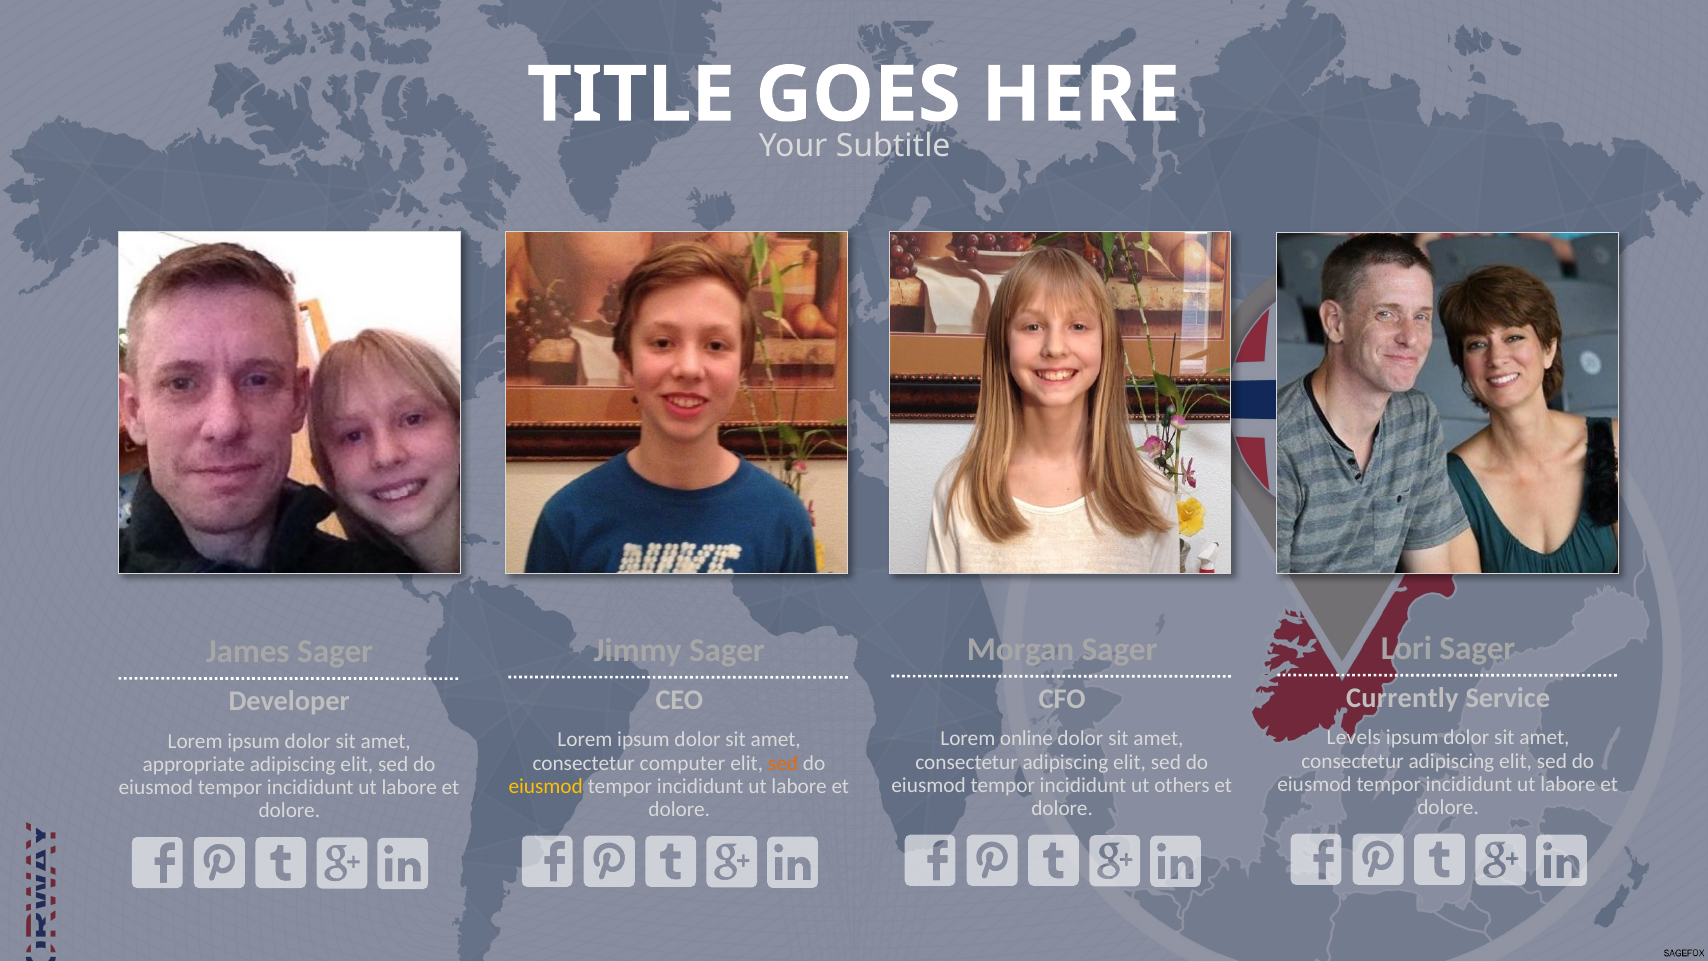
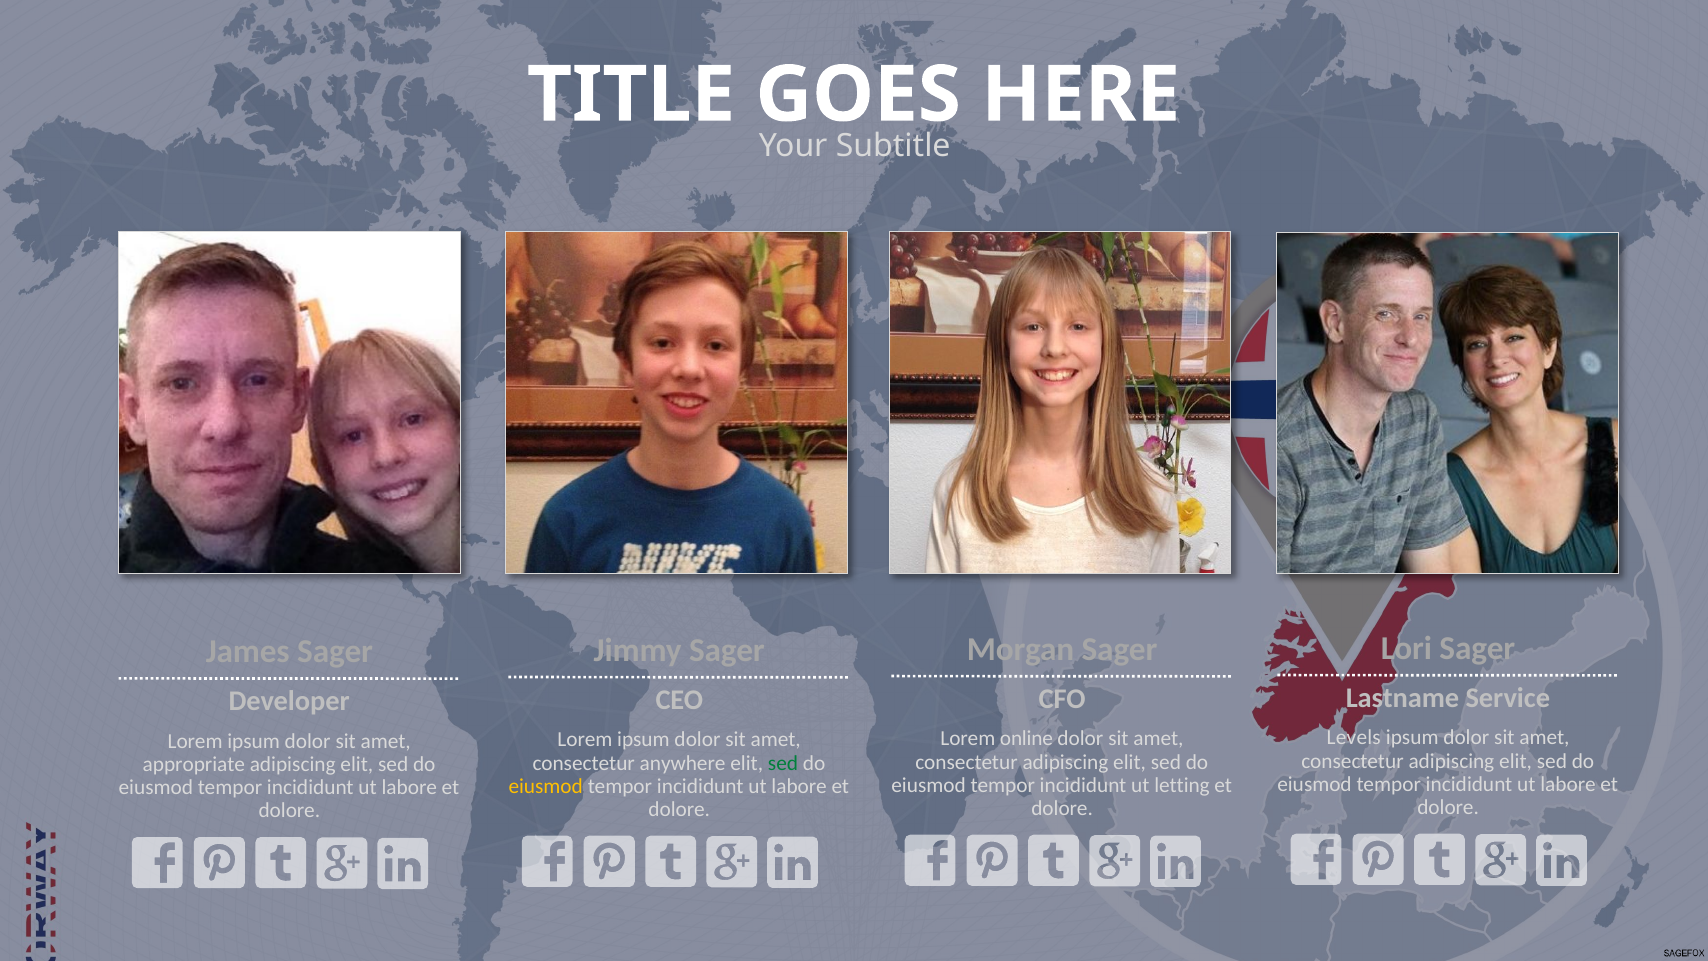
Currently: Currently -> Lastname
computer: computer -> anywhere
sed at (783, 763) colour: orange -> green
others: others -> letting
